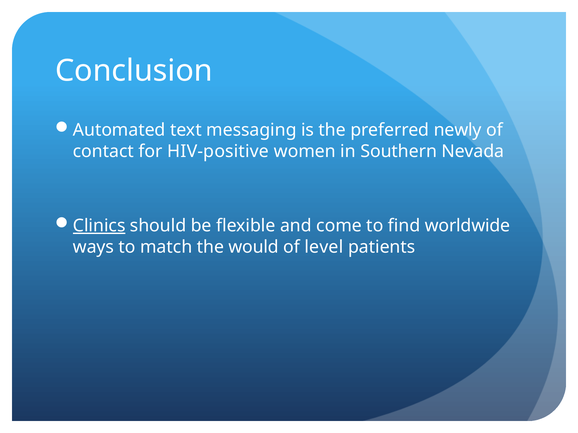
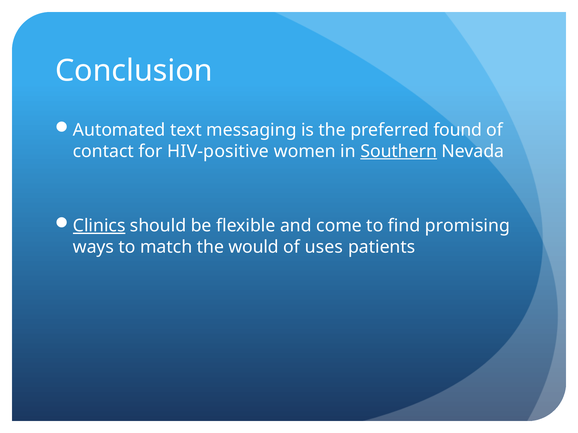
newly: newly -> found
Southern underline: none -> present
worldwide: worldwide -> promising
level: level -> uses
